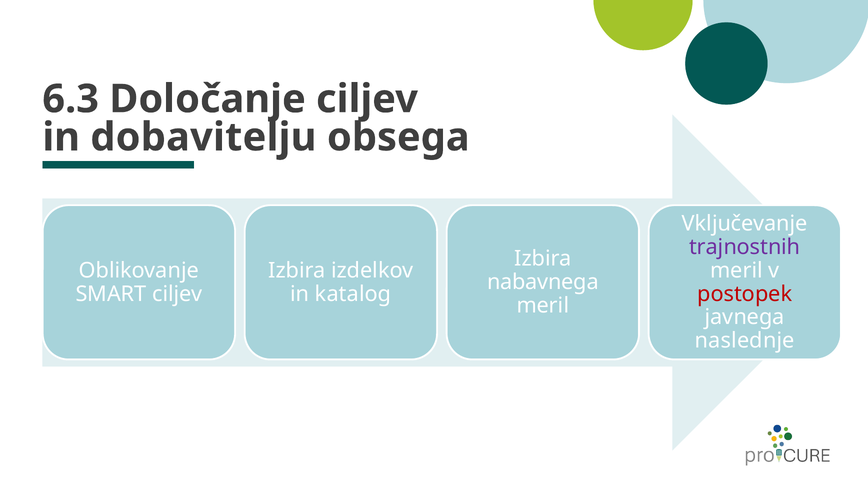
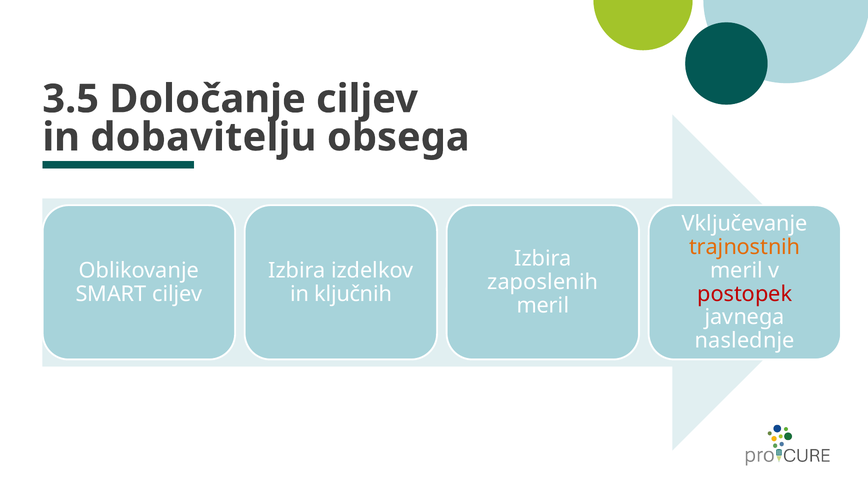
6.3: 6.3 -> 3.5
trajnostnih colour: purple -> orange
nabavnega: nabavnega -> zaposlenih
katalog: katalog -> ključnih
